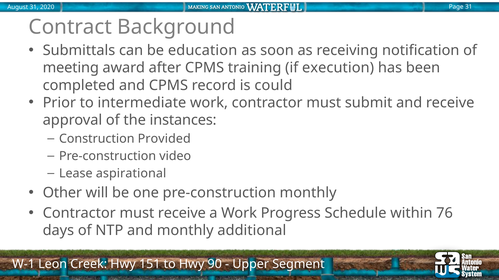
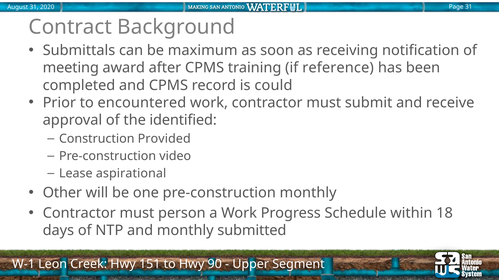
education: education -> maximum
execution: execution -> reference
intermediate: intermediate -> encountered
instances: instances -> identified
must receive: receive -> person
76: 76 -> 18
additional: additional -> submitted
